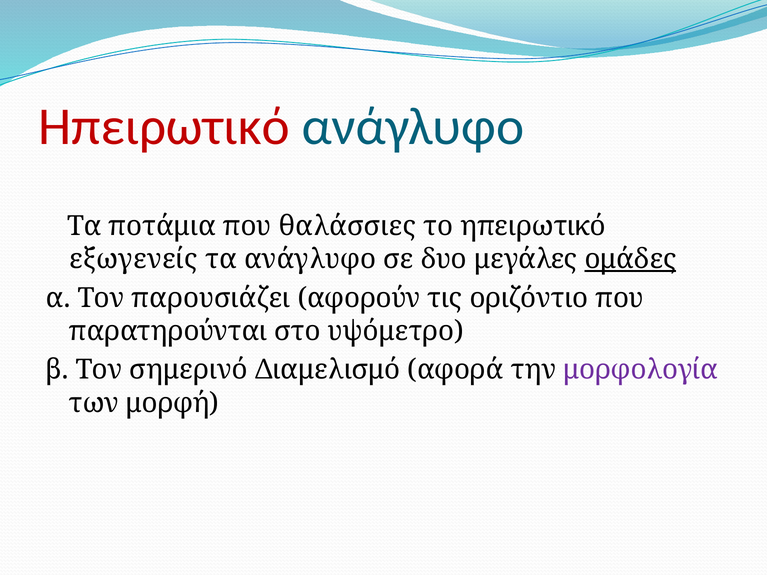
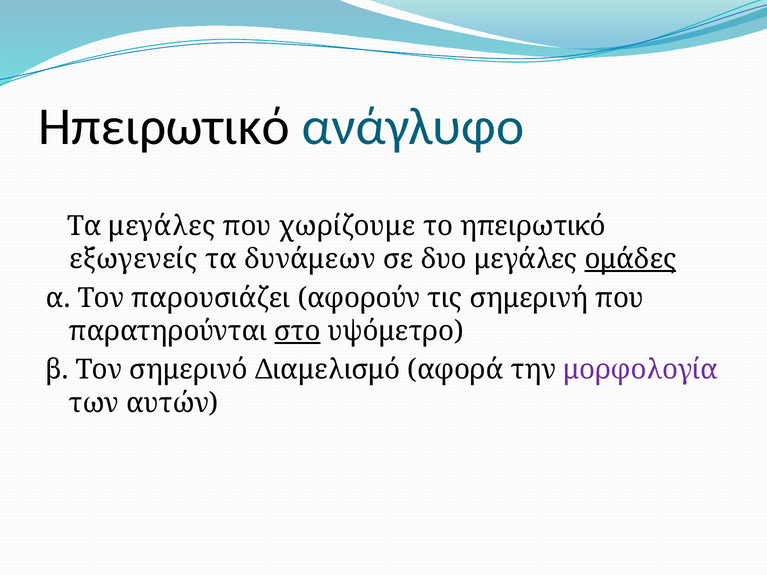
Ηπειρωτικό at (164, 127) colour: red -> black
Τα ποτάμια: ποτάμια -> μεγάλες
θαλάσσιες: θαλάσσιες -> χωρίζουμε
τα ανάγλυφο: ανάγλυφο -> δυνάμεων
οριζόντιο: οριζόντιο -> σημερινή
στο underline: none -> present
μορφή: μορφή -> αυτών
